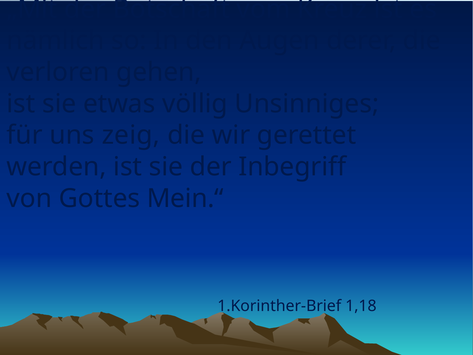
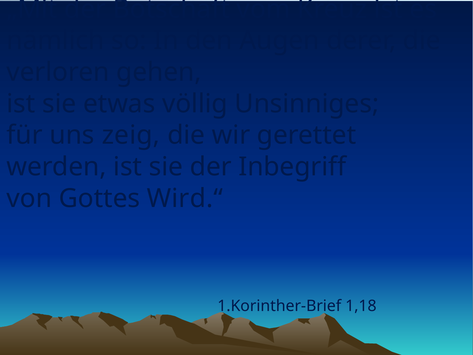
Mein.“: Mein.“ -> Wird.“
